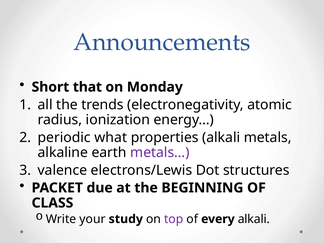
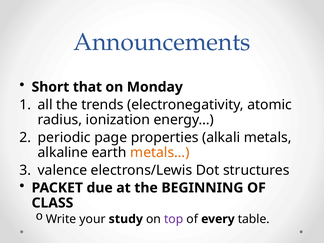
what: what -> page
metals… colour: purple -> orange
every alkali: alkali -> table
